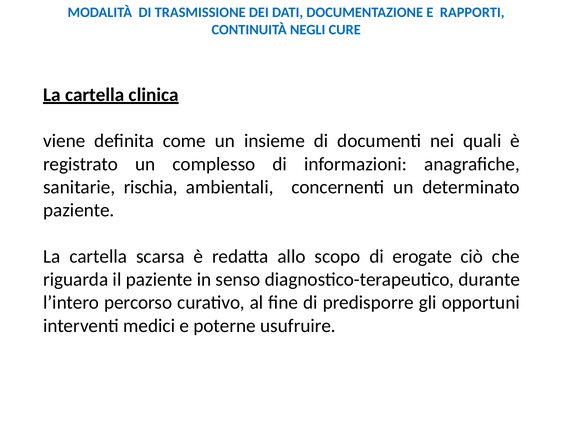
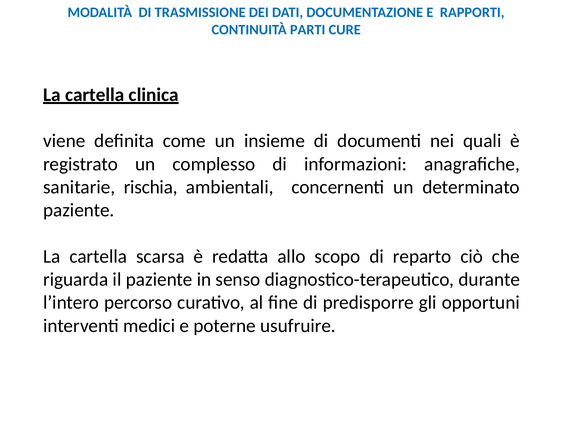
NEGLI: NEGLI -> PARTI
erogate: erogate -> reparto
